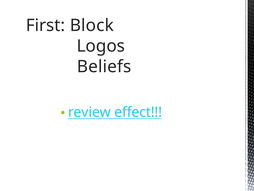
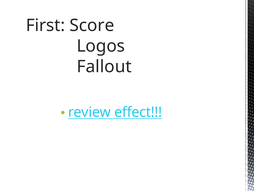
Block: Block -> Score
Beliefs: Beliefs -> Fallout
